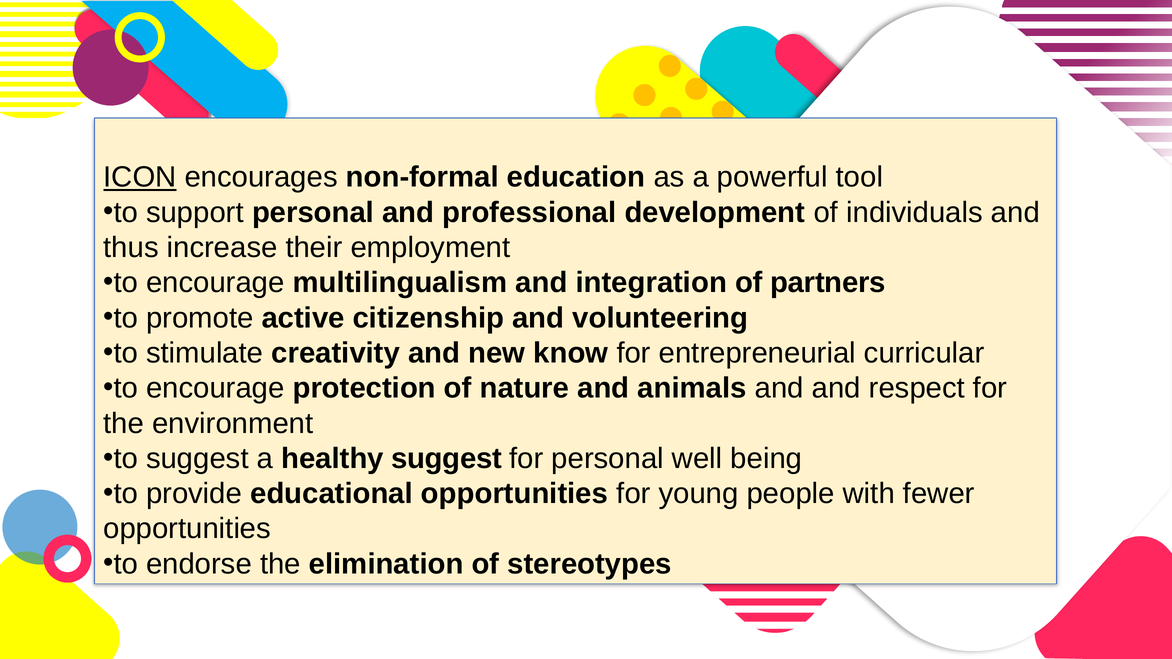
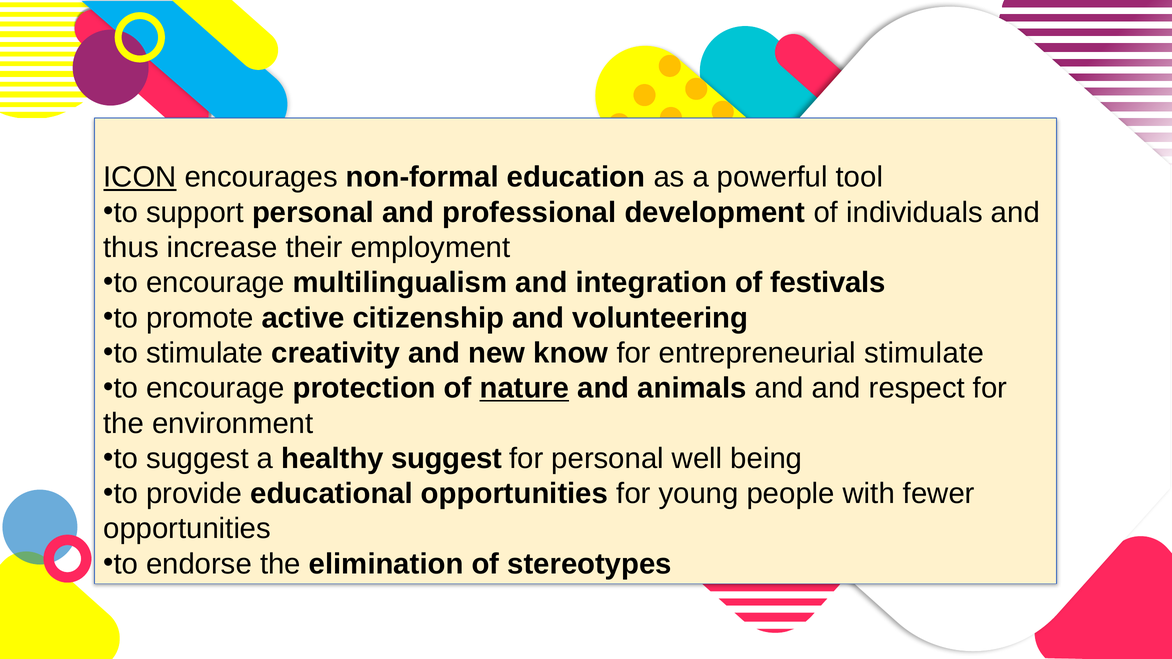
partners: partners -> festivals
entrepreneurial curricular: curricular -> stimulate
nature underline: none -> present
